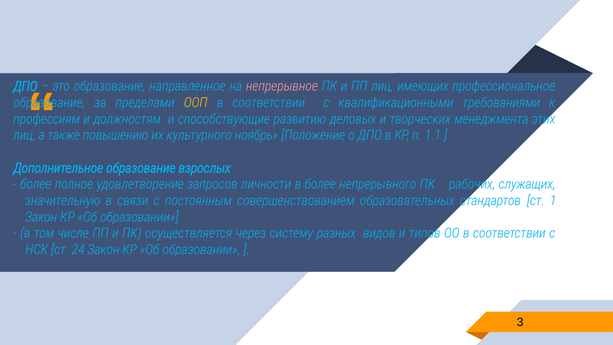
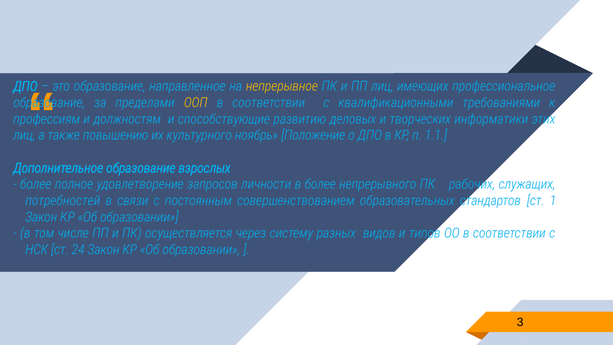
непрерывное colour: pink -> yellow
менеджмента: менеджмента -> информатики
значительную: значительную -> потребностей
